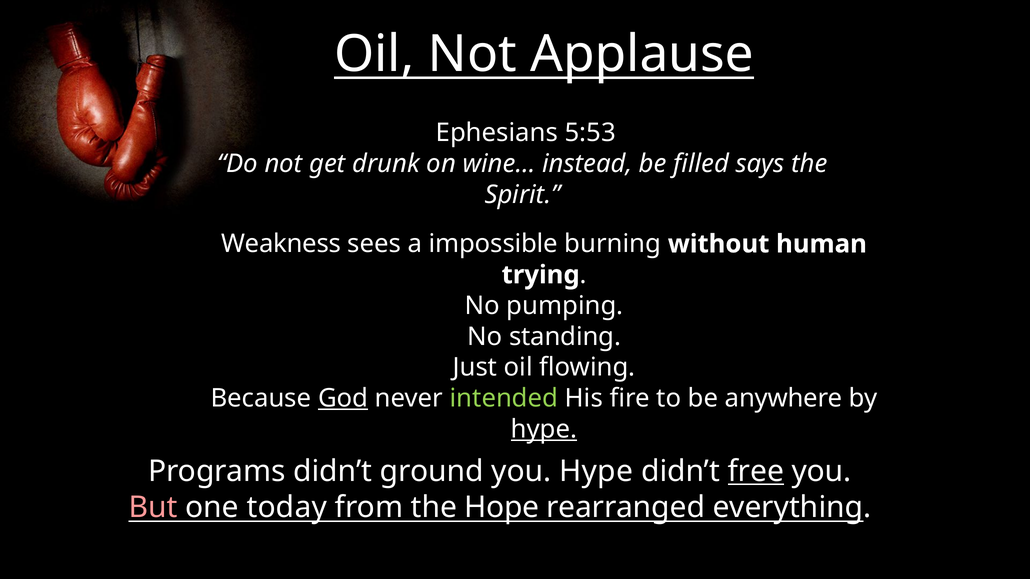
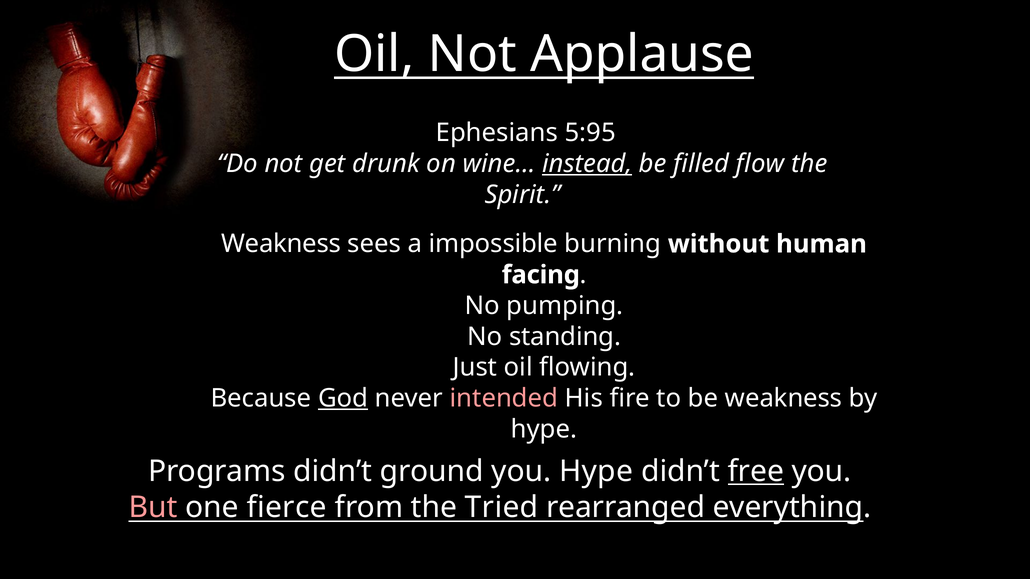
5:53: 5:53 -> 5:95
instead underline: none -> present
says: says -> flow
trying: trying -> facing
intended colour: light green -> pink
be anywhere: anywhere -> weakness
hype at (544, 430) underline: present -> none
today: today -> fierce
Hope: Hope -> Tried
